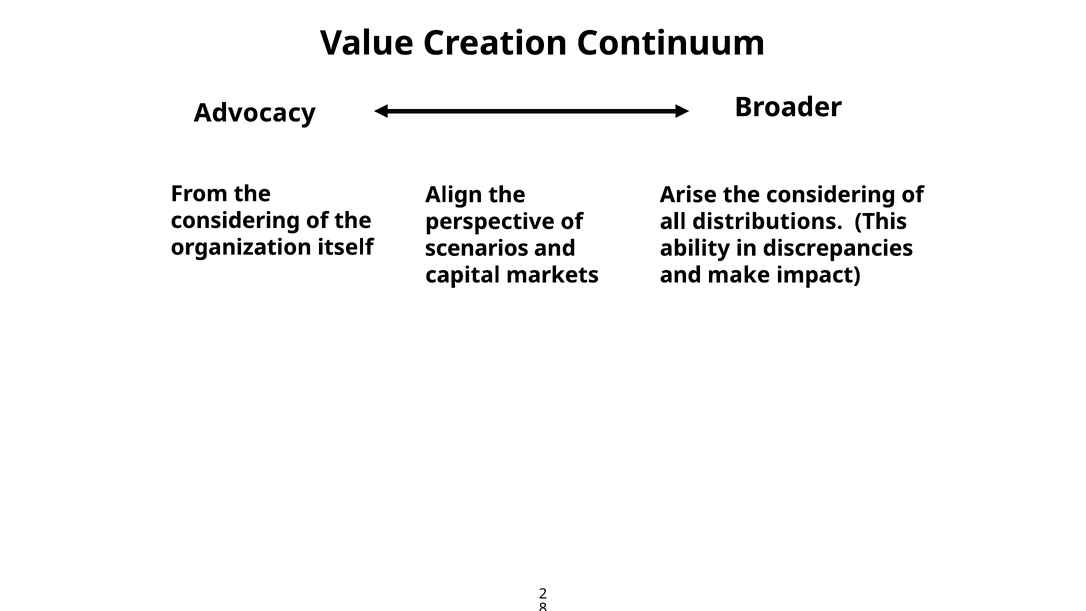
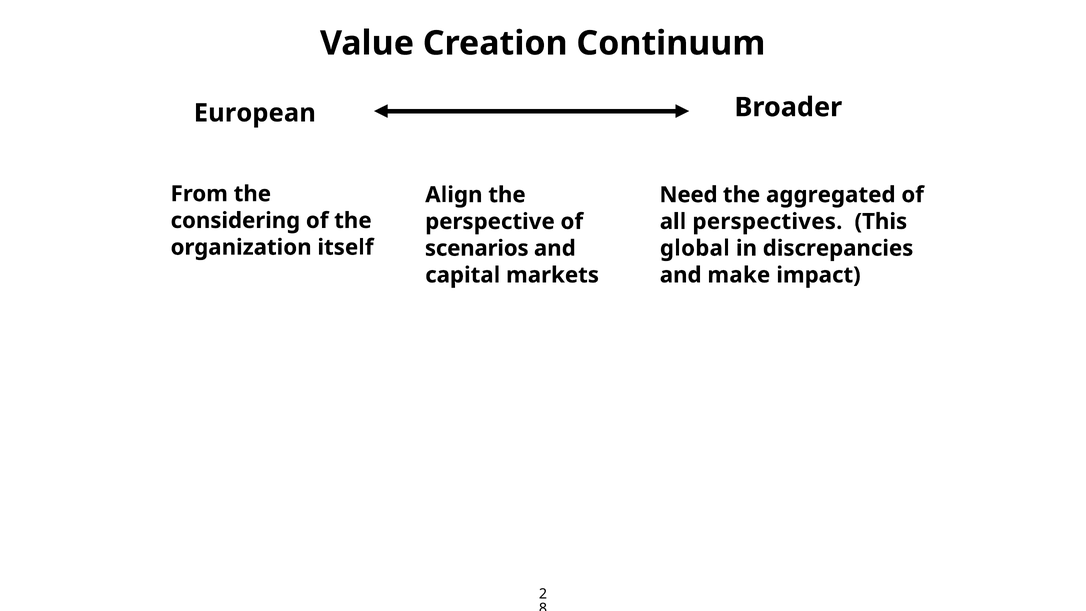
Advocacy: Advocacy -> European
Arise: Arise -> Need
considering at (831, 195): considering -> aggregated
distributions: distributions -> perspectives
ability: ability -> global
